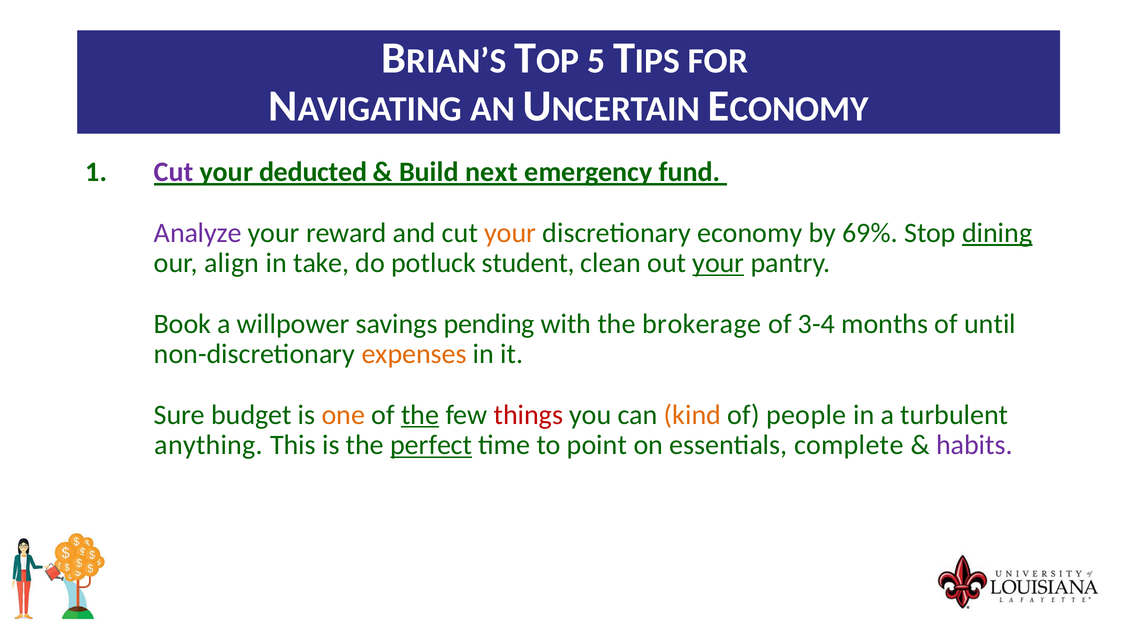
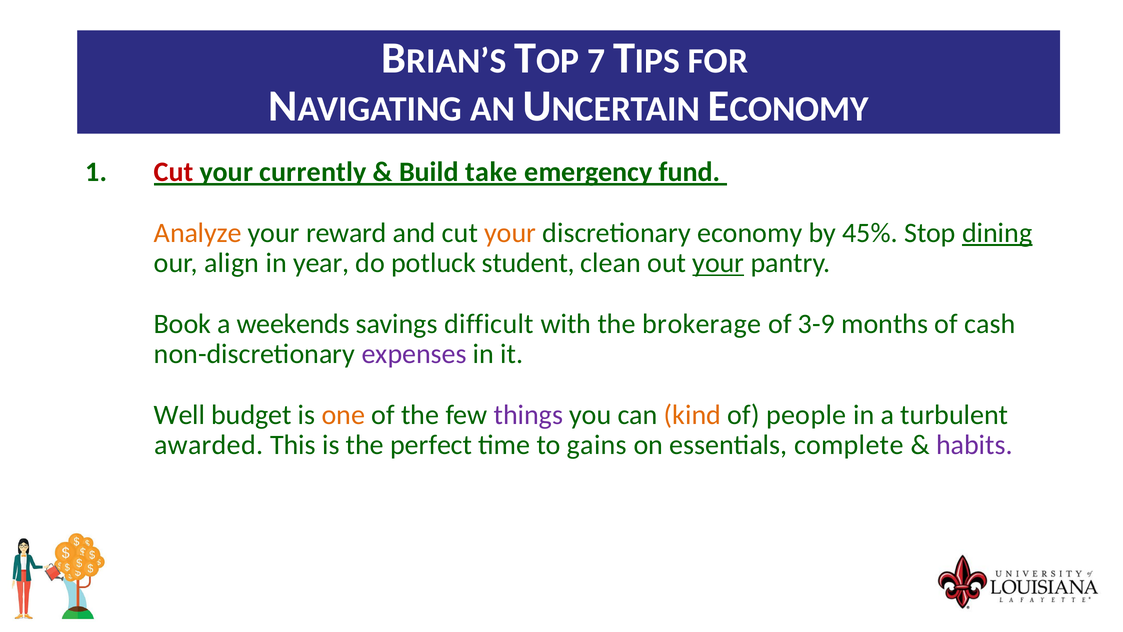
5: 5 -> 7
Cut at (174, 172) colour: purple -> red
deducted: deducted -> currently
next: next -> take
Analyze colour: purple -> orange
69%: 69% -> 45%
take: take -> year
willpower: willpower -> weekends
pending: pending -> difficult
3-4: 3-4 -> 3-9
until: until -> cash
expenses colour: orange -> purple
Sure: Sure -> Well
the at (420, 415) underline: present -> none
things colour: red -> purple
anything: anything -> awarded
perfect underline: present -> none
point: point -> gains
